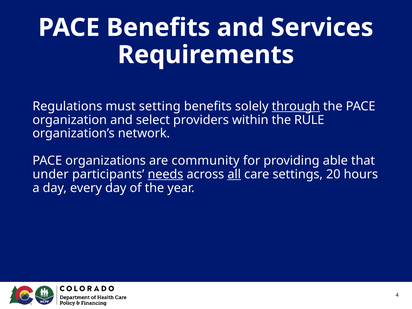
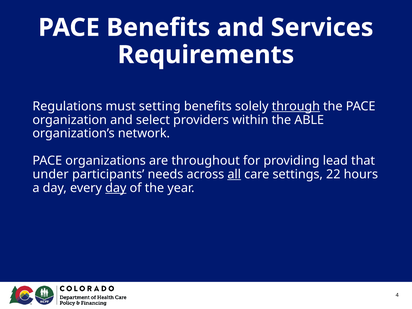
RULE: RULE -> ABLE
community: community -> throughout
able: able -> lead
needs underline: present -> none
20: 20 -> 22
day at (116, 188) underline: none -> present
